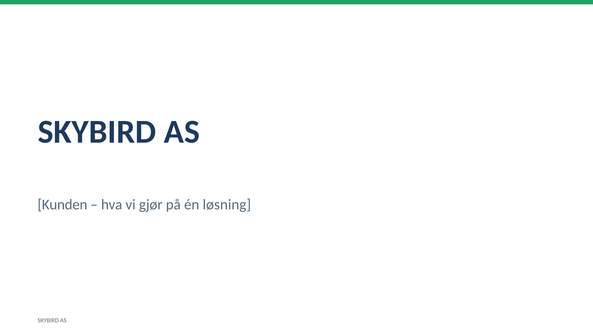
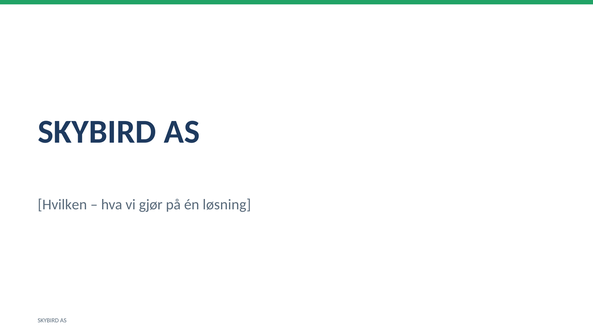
Kunden: Kunden -> Hvilken
